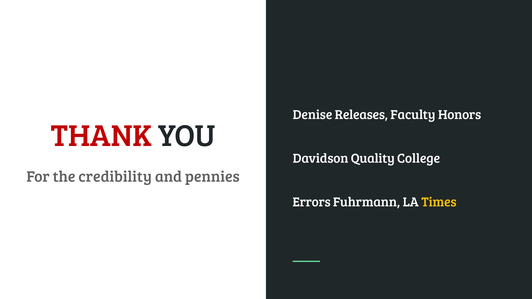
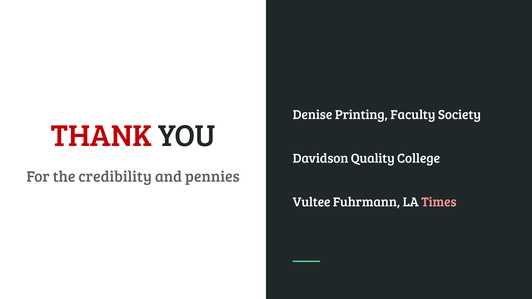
Releases: Releases -> Printing
Honors: Honors -> Society
Errors: Errors -> Vultee
Times colour: yellow -> pink
